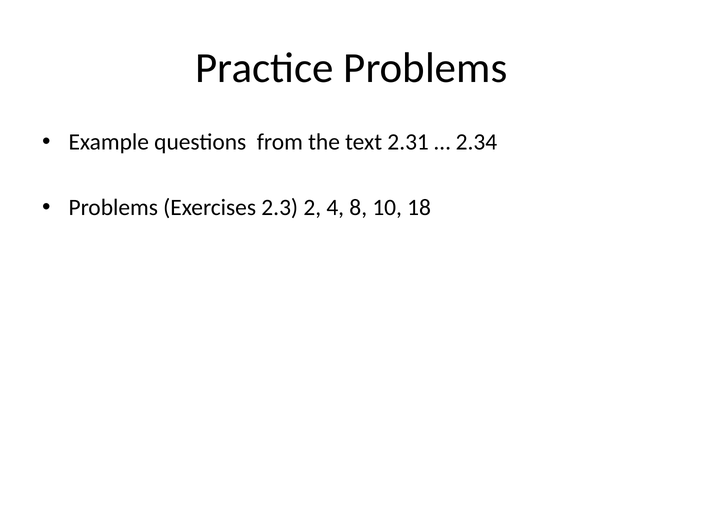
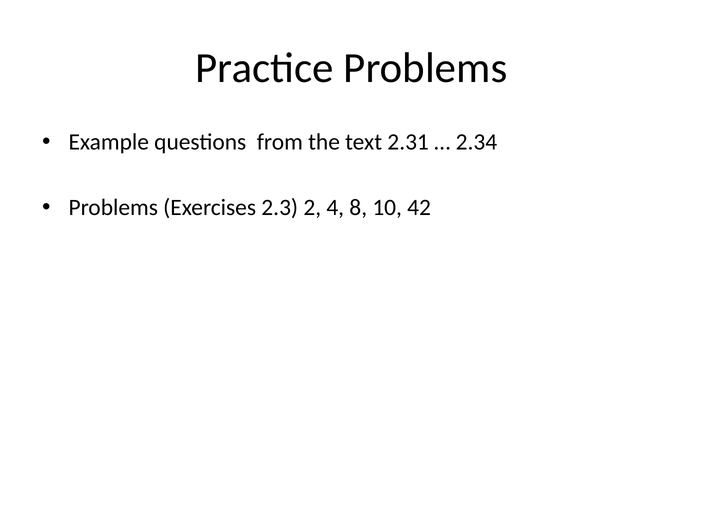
18: 18 -> 42
